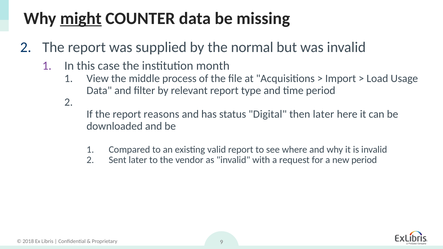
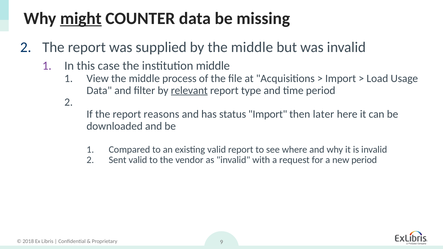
by the normal: normal -> middle
institution month: month -> middle
relevant underline: none -> present
status Digital: Digital -> Import
Sent later: later -> valid
